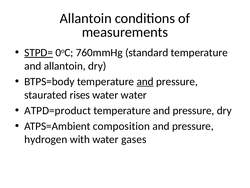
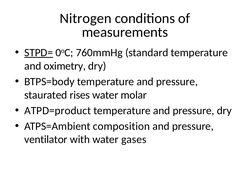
Allantoin at (86, 18): Allantoin -> Nitrogen
and allantoin: allantoin -> oximetry
and at (145, 81) underline: present -> none
water water: water -> molar
hydrogen: hydrogen -> ventilator
